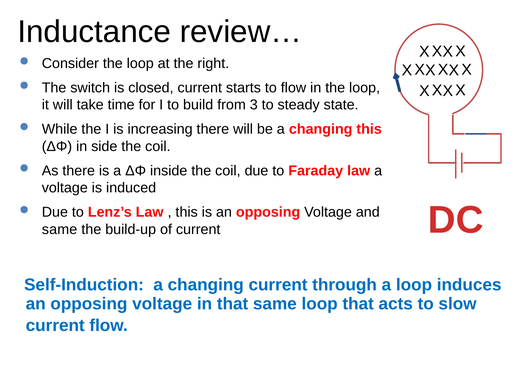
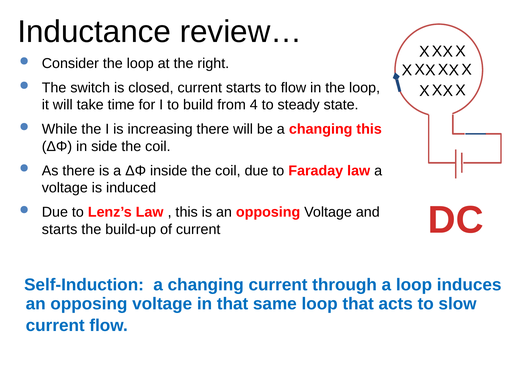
3: 3 -> 4
same at (60, 229): same -> starts
